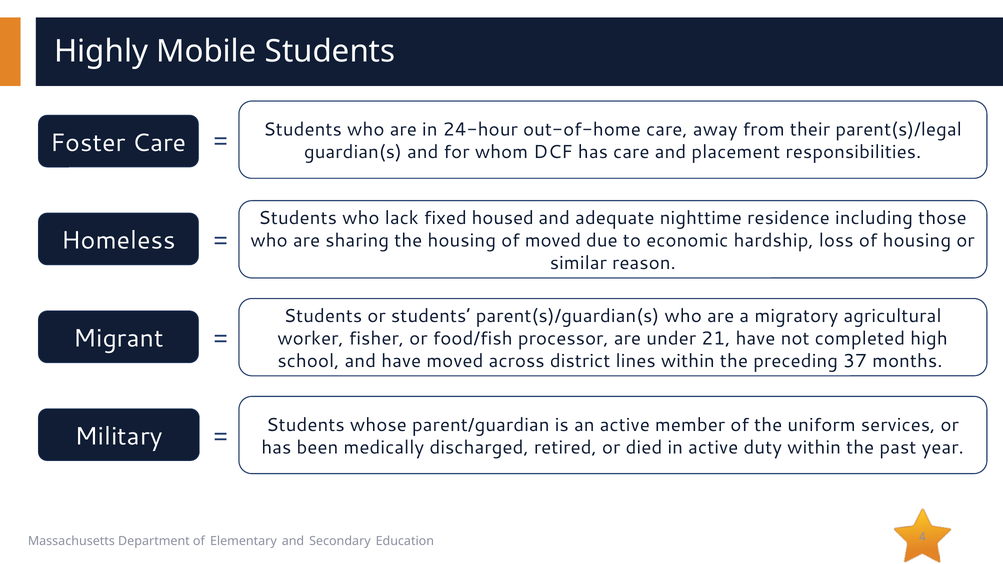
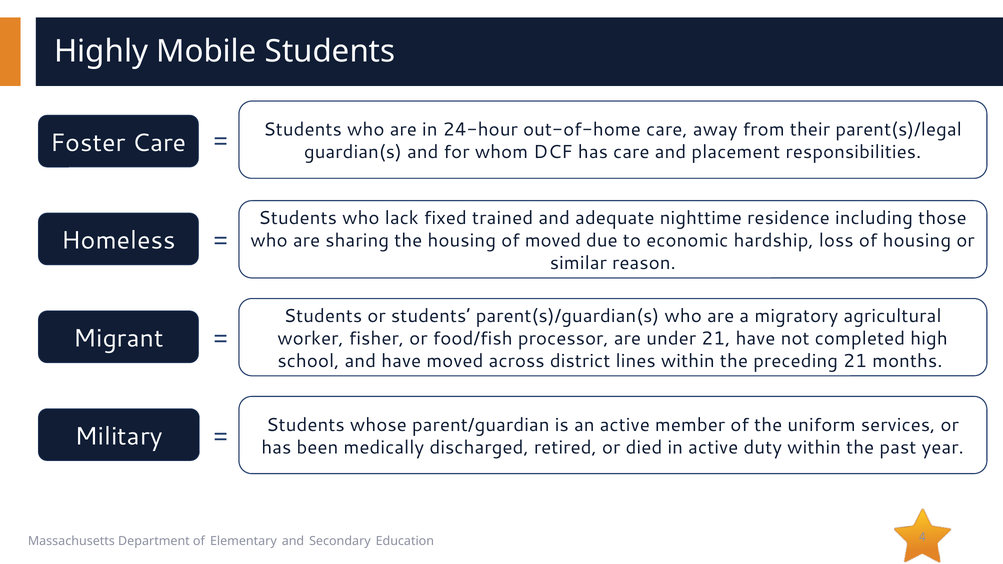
housed: housed -> trained
preceding 37: 37 -> 21
